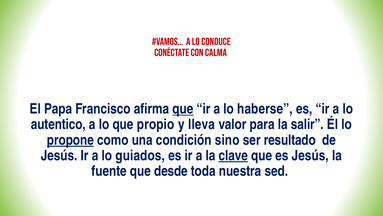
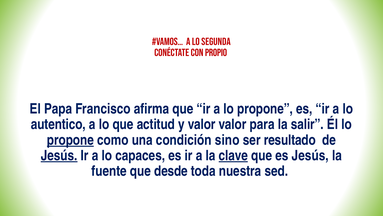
CONDUCE: CONDUCE -> SEGUNDA
Calma: Calma -> Propio
que at (183, 109) underline: present -> none
a lo haberse: haberse -> propone
propio: propio -> actitud
y lleva: lleva -> valor
Jesús at (59, 155) underline: none -> present
guiados: guiados -> capaces
